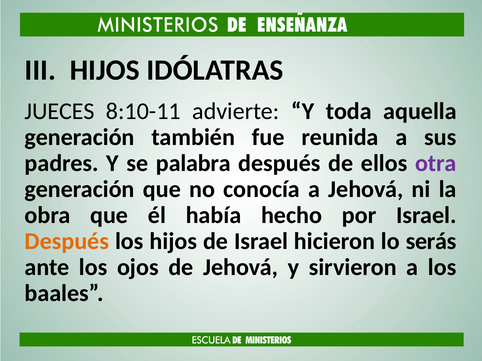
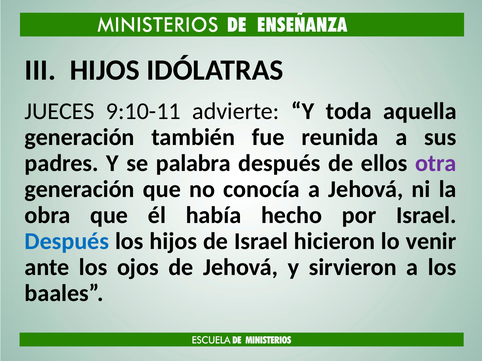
8:10-11: 8:10-11 -> 9:10-11
Después at (67, 242) colour: orange -> blue
serás: serás -> venir
